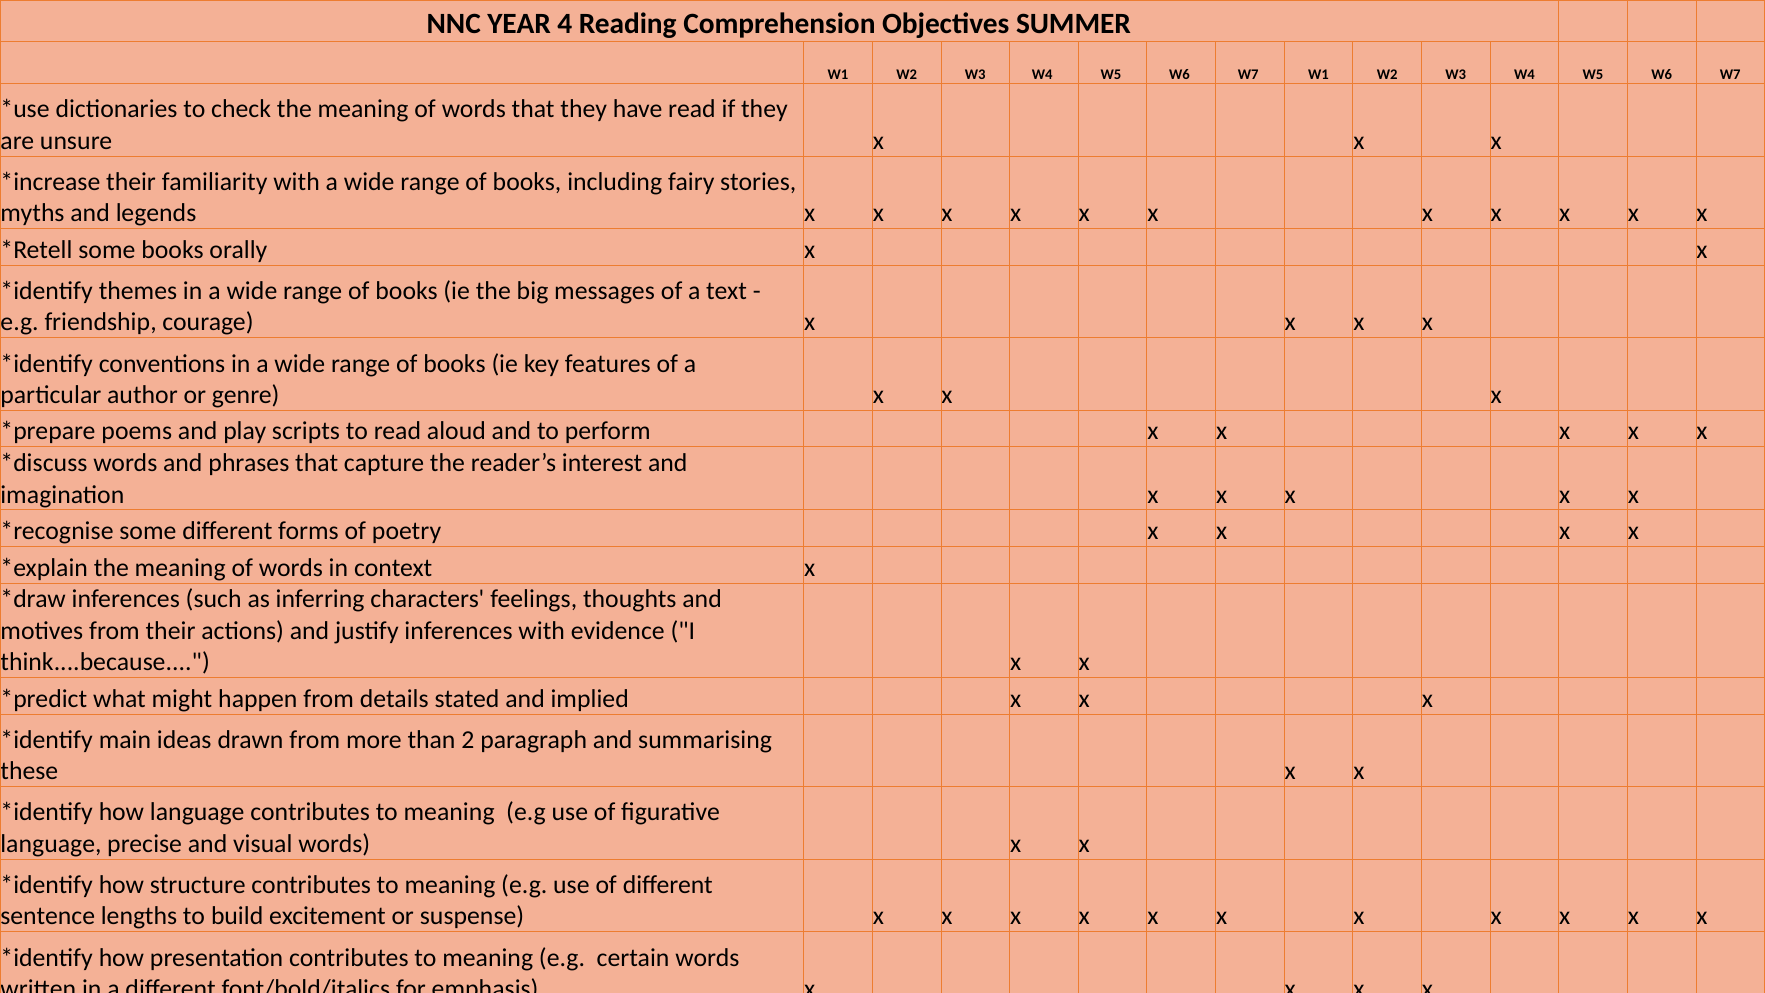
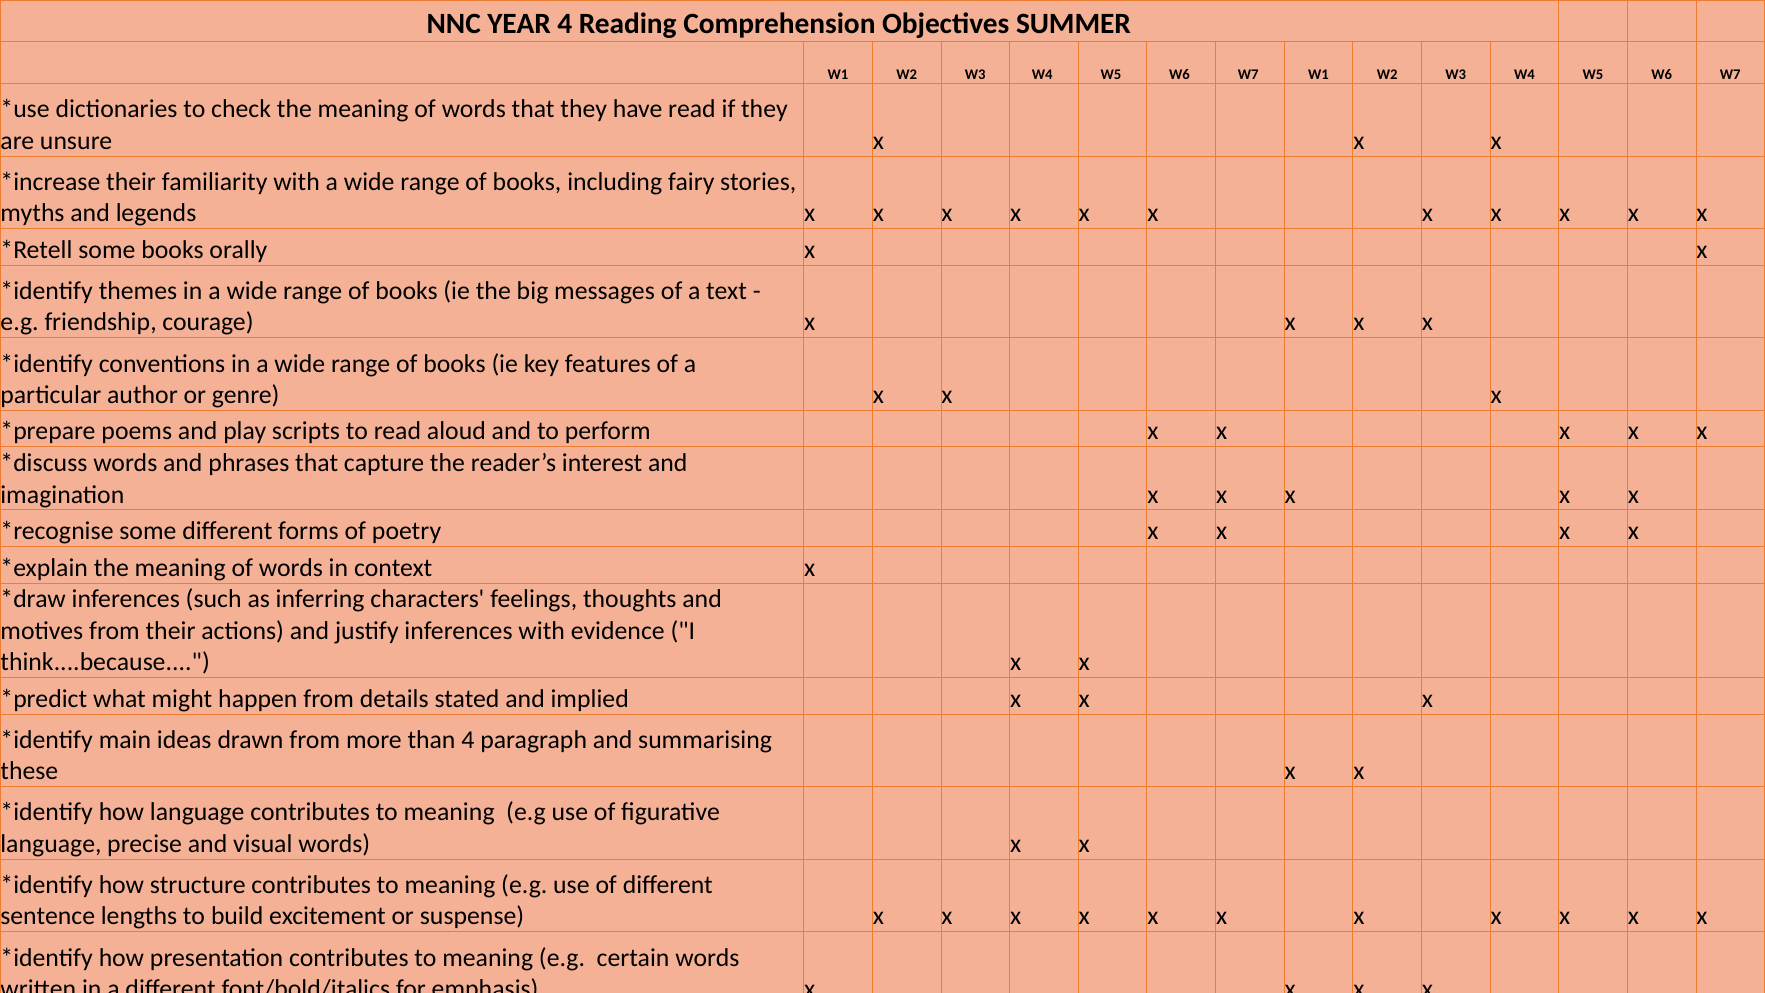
than 2: 2 -> 4
